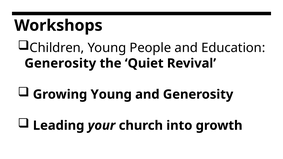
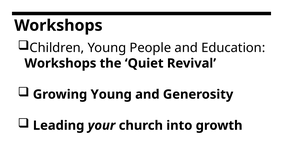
Generosity at (60, 63): Generosity -> Workshops
